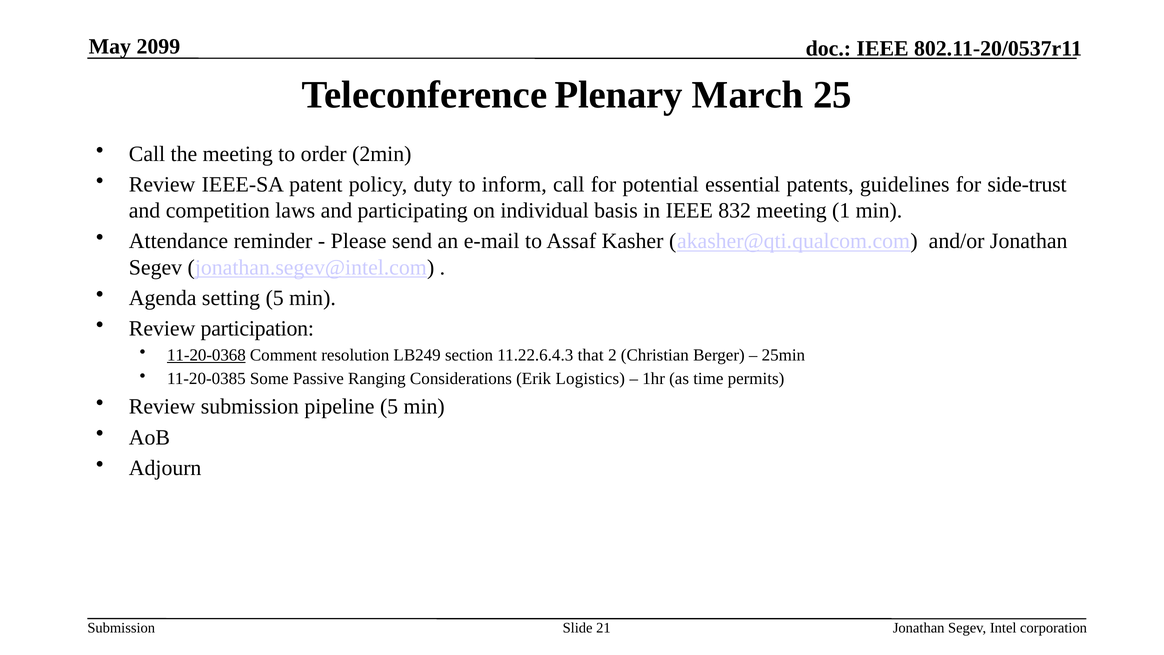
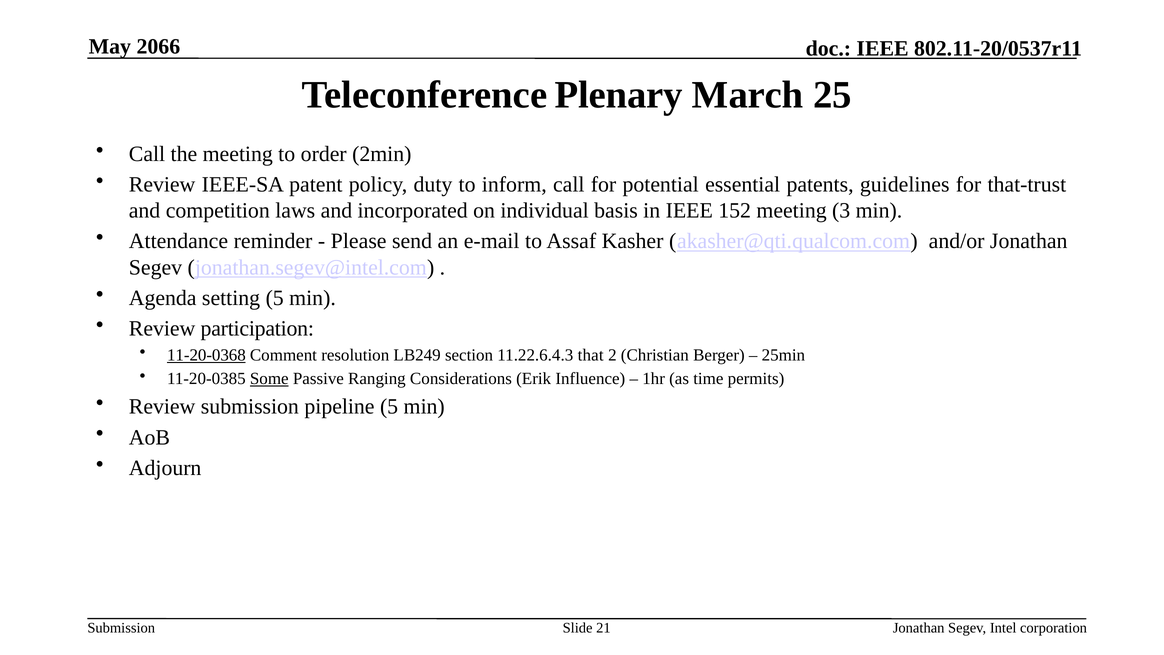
2099: 2099 -> 2066
side-trust: side-trust -> that-trust
participating: participating -> incorporated
832: 832 -> 152
1: 1 -> 3
Some underline: none -> present
Logistics: Logistics -> Influence
